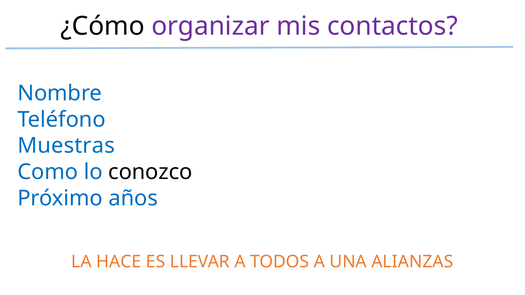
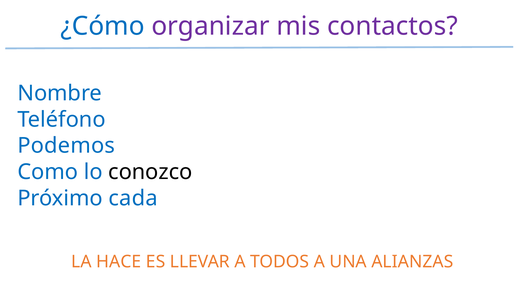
¿Cómo colour: black -> blue
Muestras: Muestras -> Podemos
años: años -> cada
